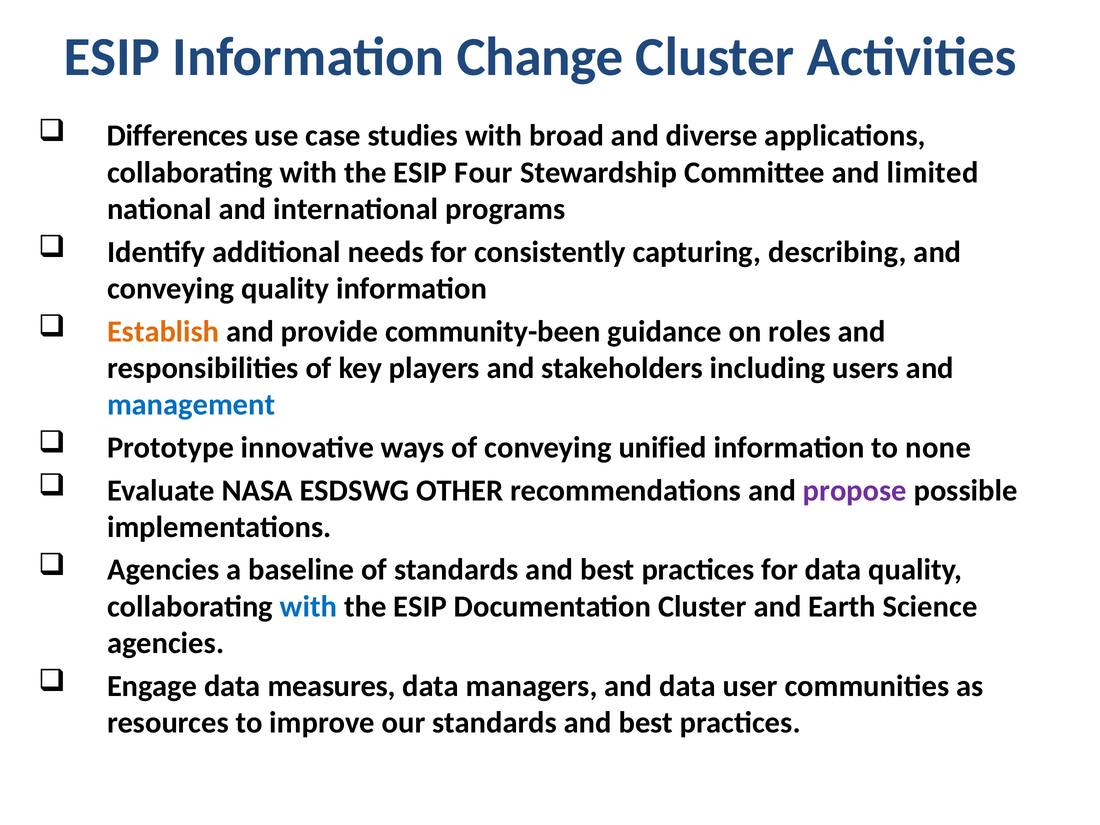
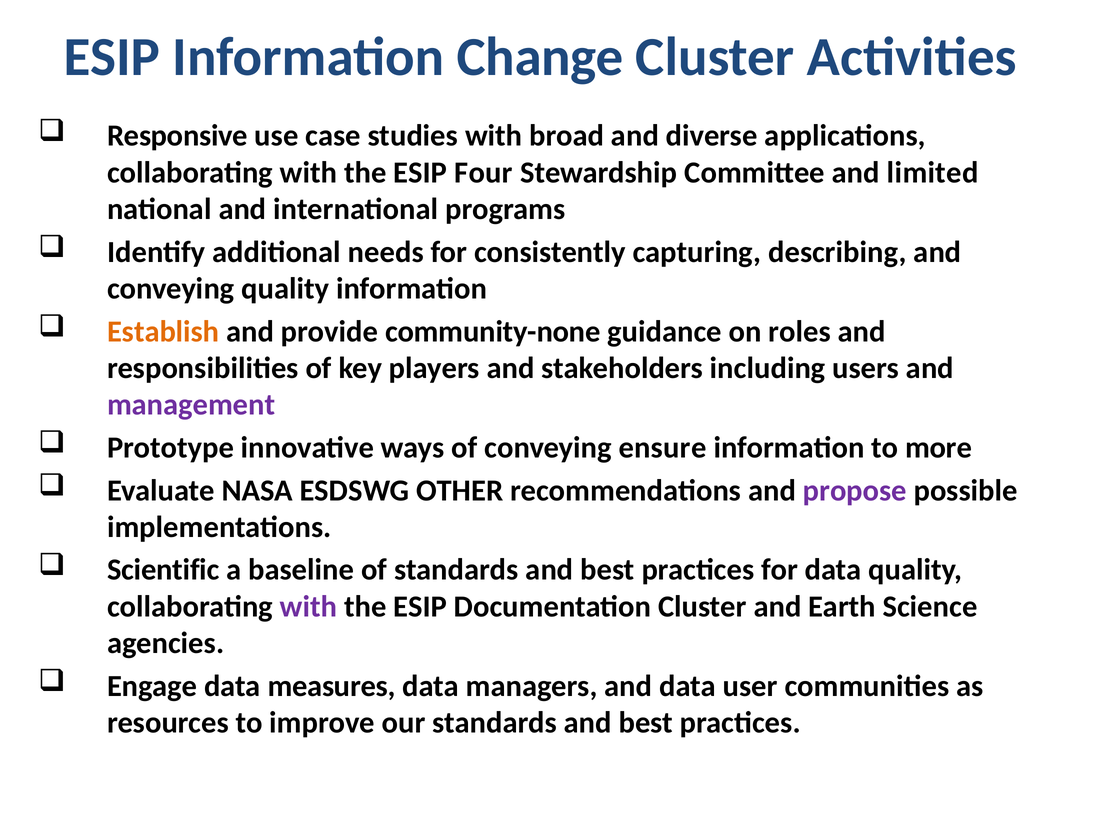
Differences: Differences -> Responsive
community-been: community-been -> community-none
management colour: blue -> purple
unified: unified -> ensure
none: none -> more
Agencies at (163, 570): Agencies -> Scientific
with at (308, 607) colour: blue -> purple
